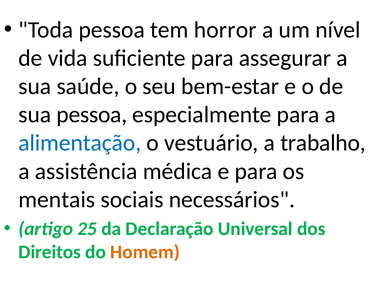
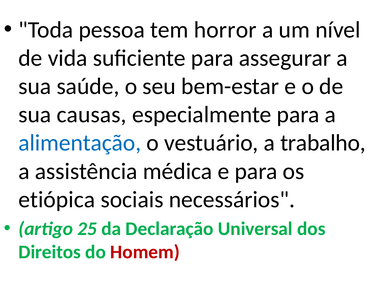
sua pessoa: pessoa -> causas
mentais: mentais -> etiópica
Homem colour: orange -> red
